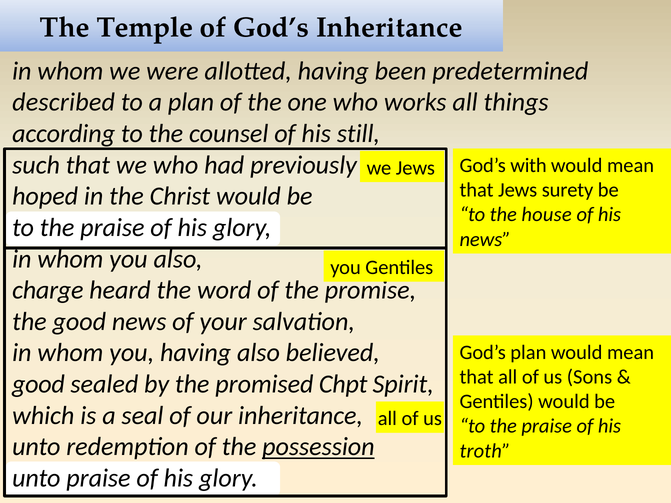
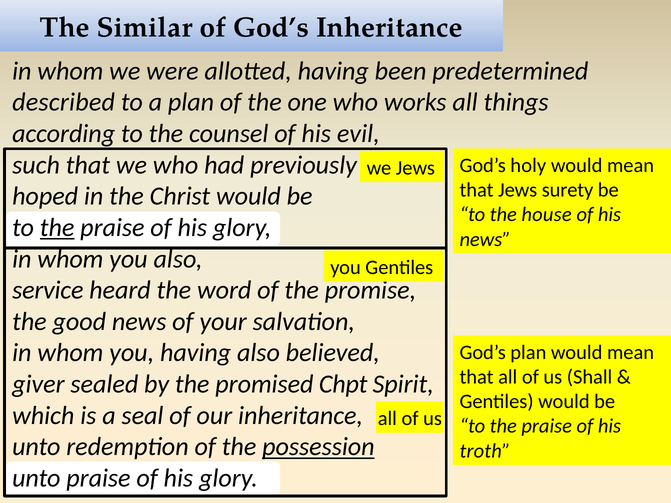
Temple: Temple -> Similar
still: still -> evil
with: with -> holy
the at (57, 228) underline: none -> present
charge: charge -> service
Sons: Sons -> Shall
good at (39, 384): good -> giver
